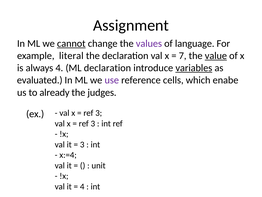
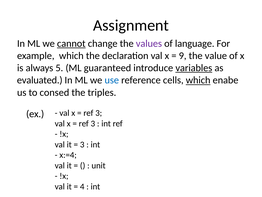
example literal: literal -> which
7: 7 -> 9
value underline: present -> none
always 4: 4 -> 5
ML declaration: declaration -> guaranteed
use colour: purple -> blue
which at (198, 80) underline: none -> present
already: already -> consed
judges: judges -> triples
